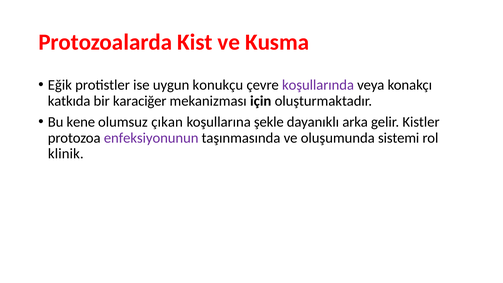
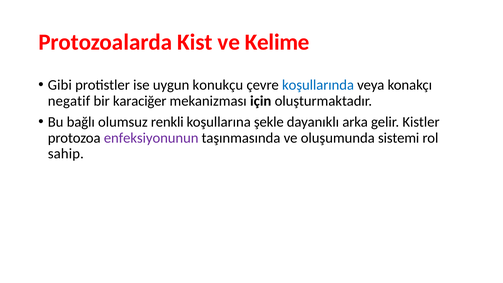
Kusma: Kusma -> Kelime
Eğik: Eğik -> Gibi
koşullarında colour: purple -> blue
katkıda: katkıda -> negatif
kene: kene -> bağlı
çıkan: çıkan -> renkli
klinik: klinik -> sahip
